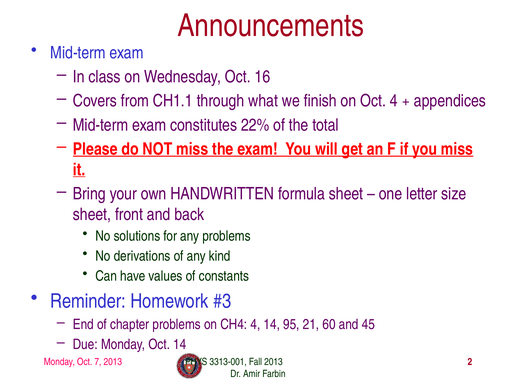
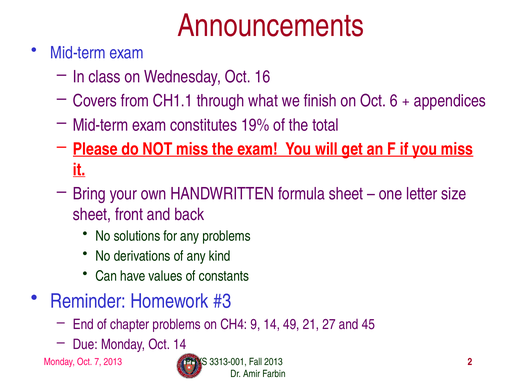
Oct 4: 4 -> 6
22%: 22% -> 19%
CH4 4: 4 -> 9
95: 95 -> 49
60: 60 -> 27
